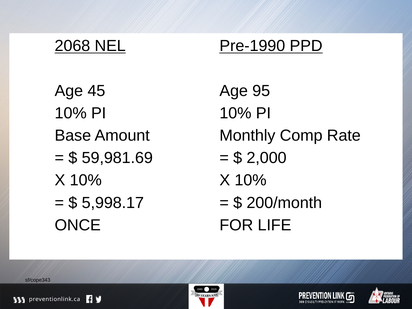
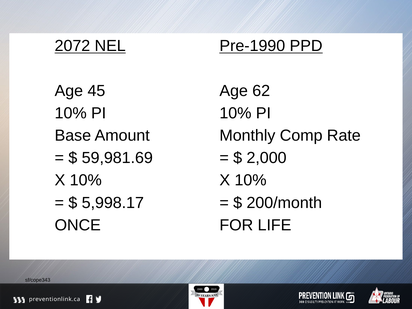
2068: 2068 -> 2072
95: 95 -> 62
